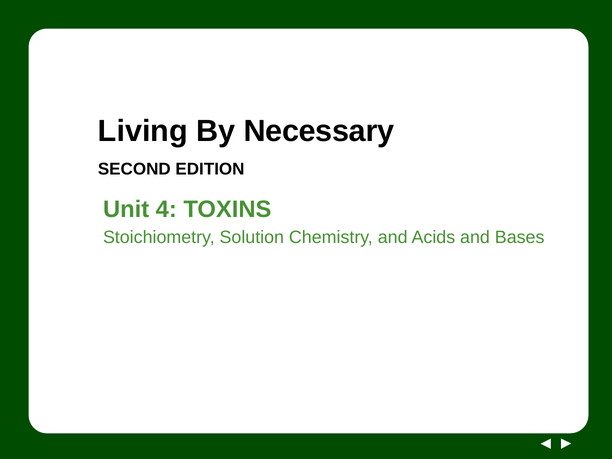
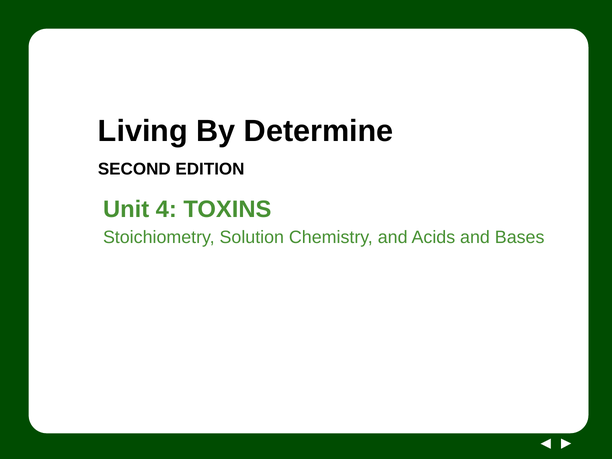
Necessary: Necessary -> Determine
